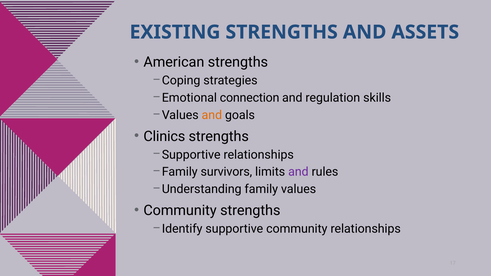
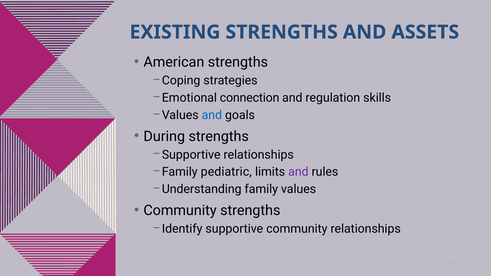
and at (212, 115) colour: orange -> blue
Clinics: Clinics -> During
survivors: survivors -> pediatric
